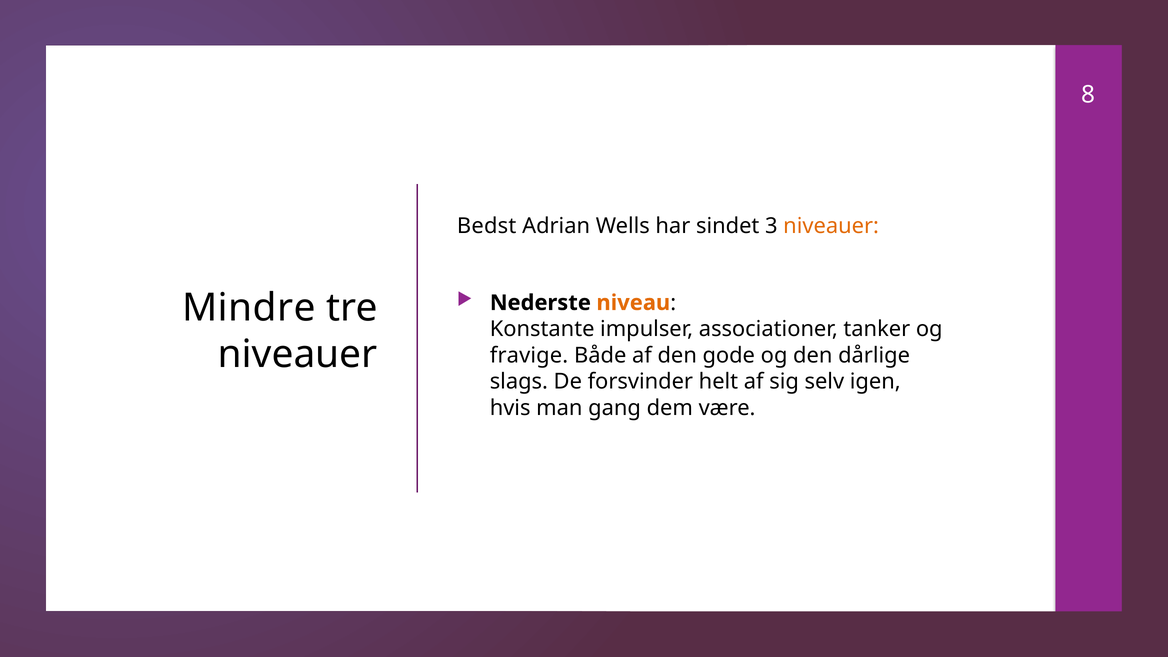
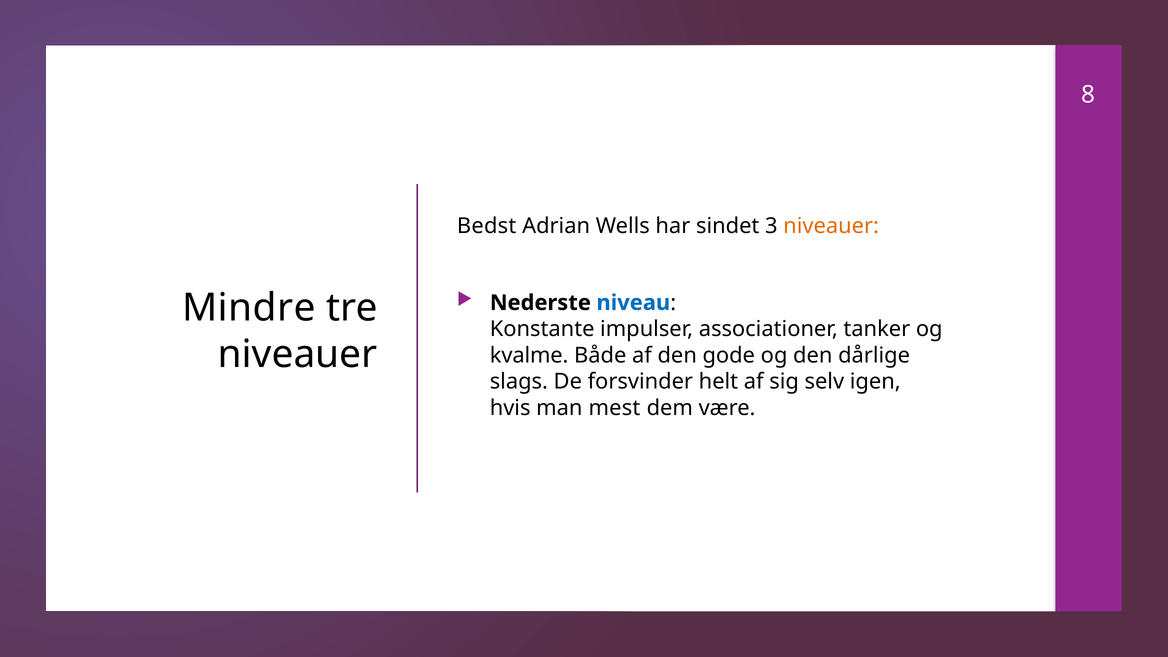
niveau colour: orange -> blue
fravige: fravige -> kvalme
gang: gang -> mest
